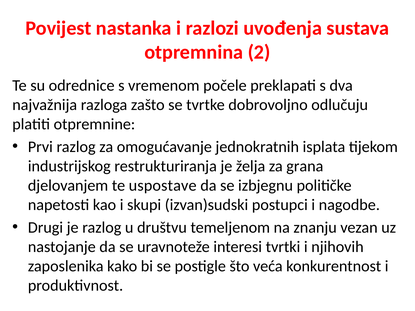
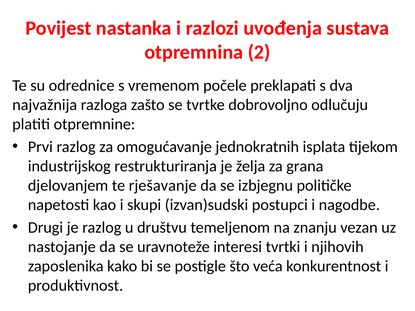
uspostave: uspostave -> rješavanje
